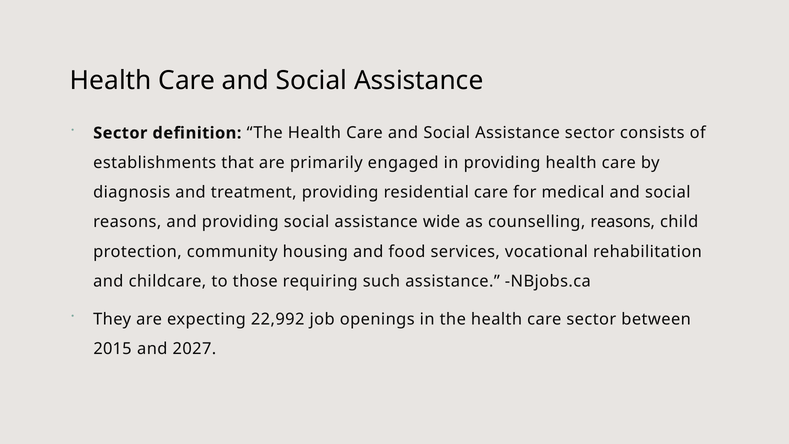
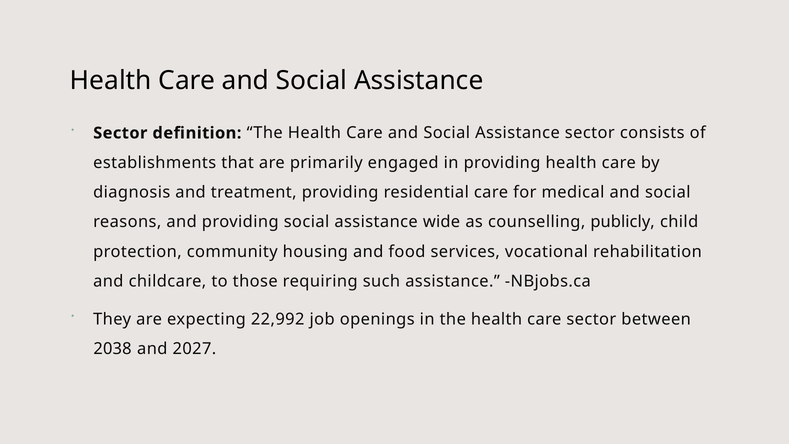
counselling reasons: reasons -> publicly
2015: 2015 -> 2038
